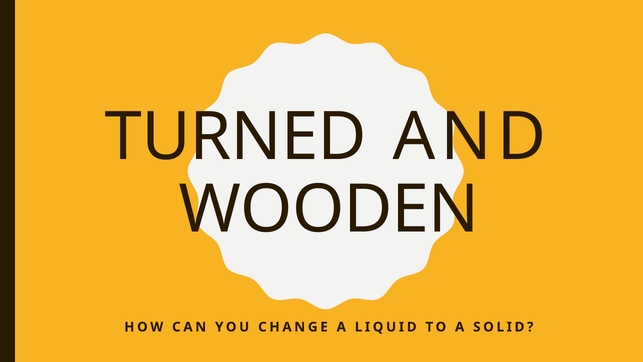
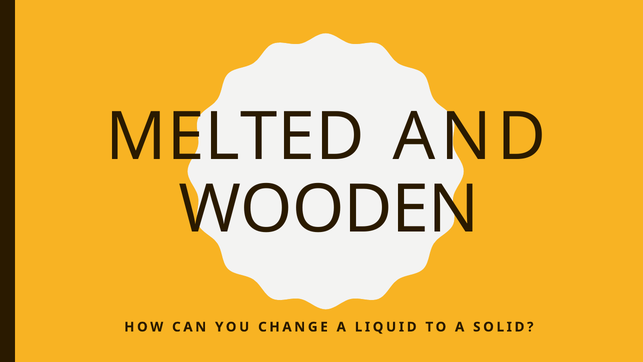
TURNED: TURNED -> MELTED
